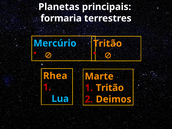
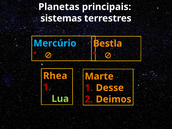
formaria: formaria -> sistemas
Tritão at (108, 43): Tritão -> Bestla
Tritão at (110, 88): Tritão -> Desse
Lua colour: light blue -> light green
